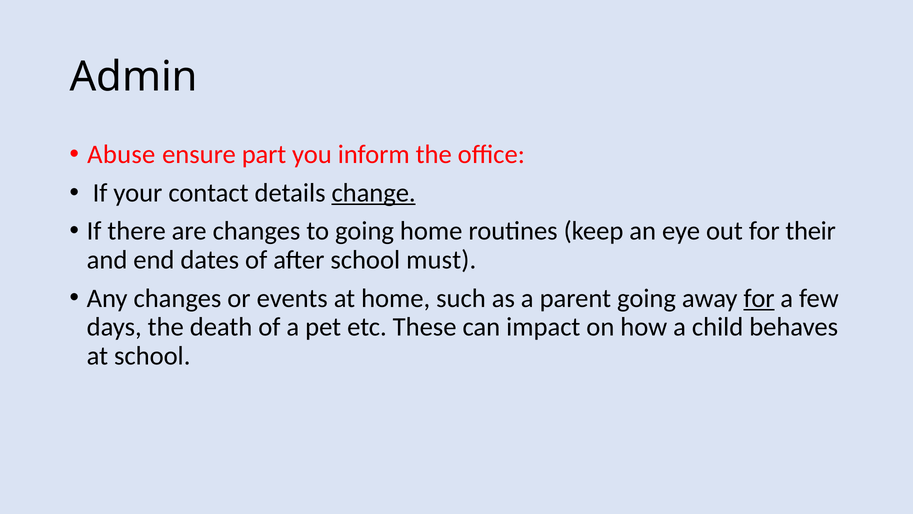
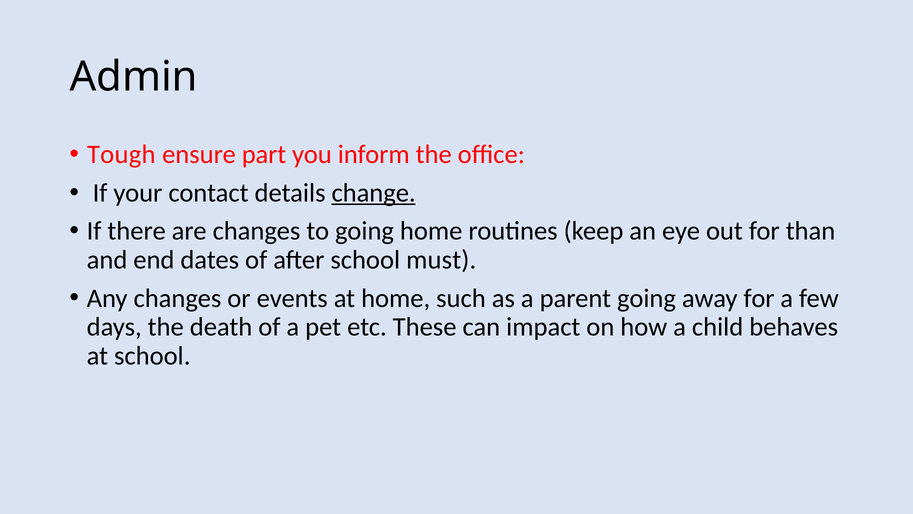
Abuse: Abuse -> Tough
their: their -> than
for at (759, 298) underline: present -> none
